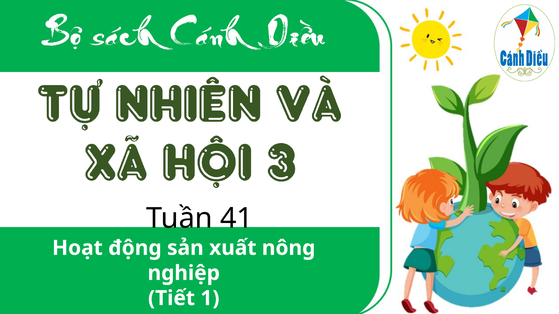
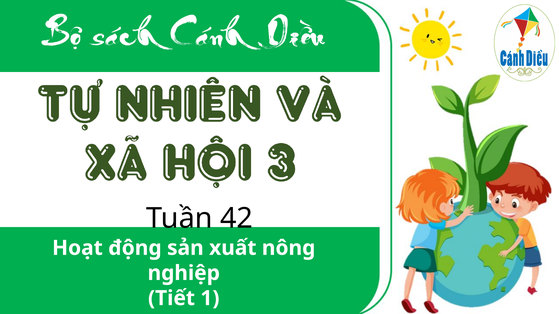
41: 41 -> 42
